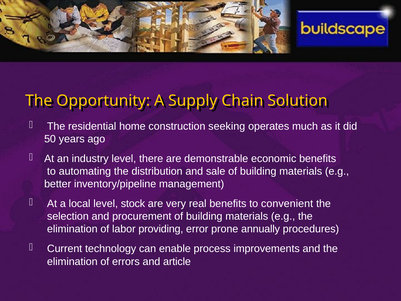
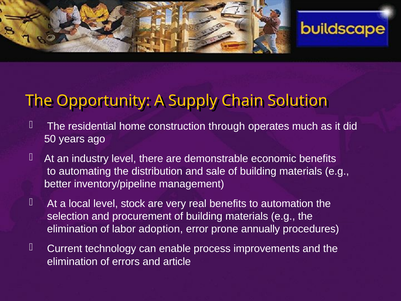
seeking: seeking -> through
convenient: convenient -> automation
providing: providing -> adoption
